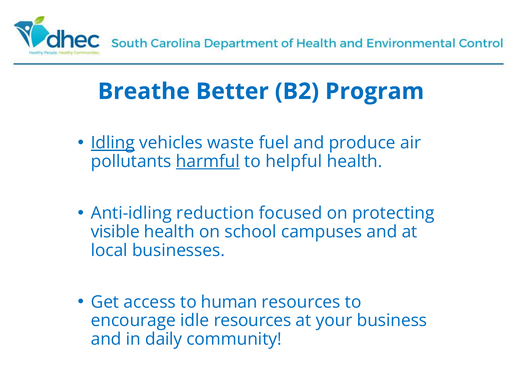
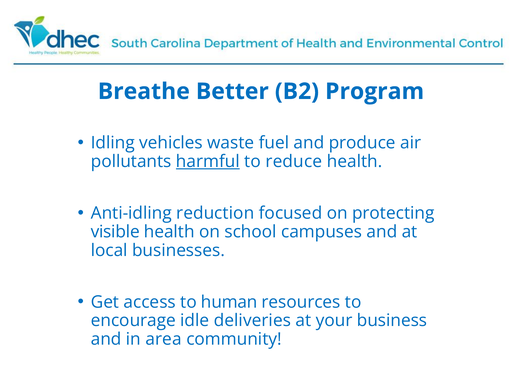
Idling underline: present -> none
helpful: helpful -> reduce
idle resources: resources -> deliveries
daily: daily -> area
